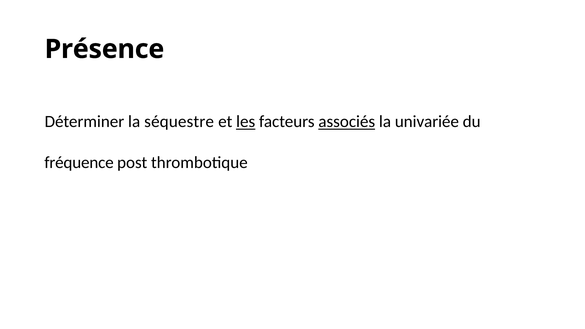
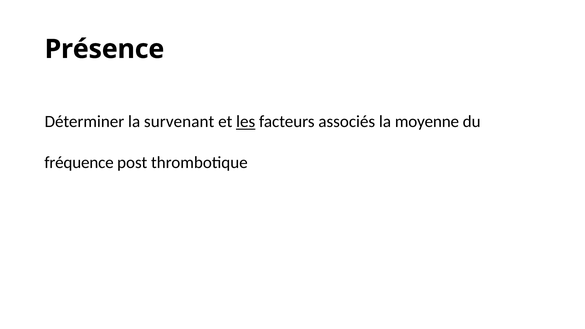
séquestre: séquestre -> survenant
associés underline: present -> none
univariée: univariée -> moyenne
